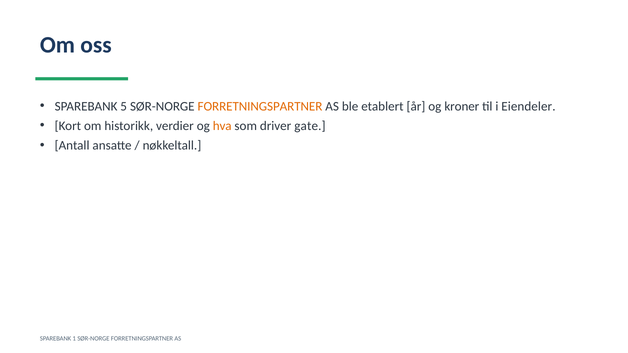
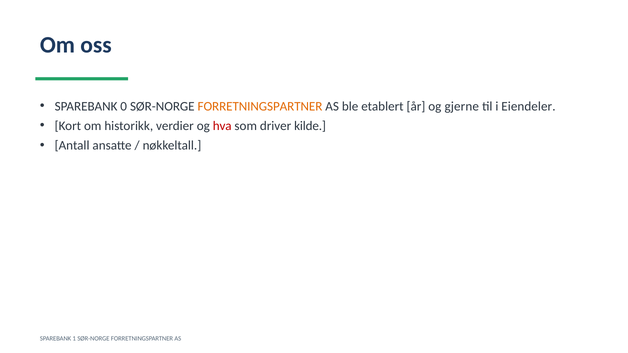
5: 5 -> 0
kroner: kroner -> gjerne
hva colour: orange -> red
gate: gate -> kilde
